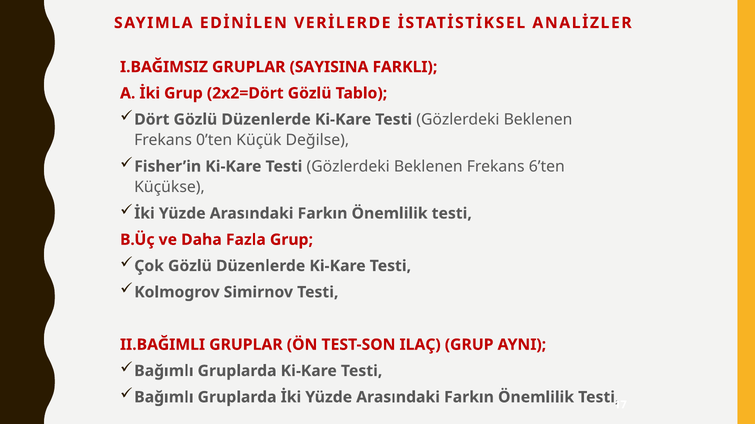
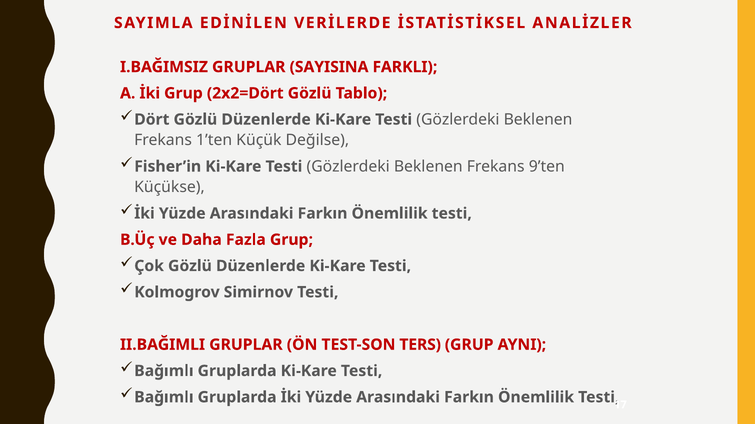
0’ten: 0’ten -> 1’ten
6’ten: 6’ten -> 9’ten
ILAÇ: ILAÇ -> TERS
